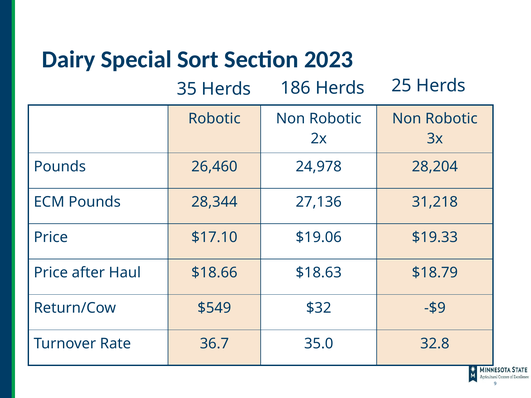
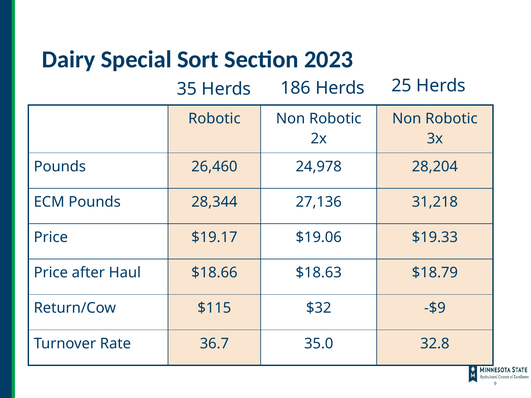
$17.10: $17.10 -> $19.17
$549: $549 -> $115
